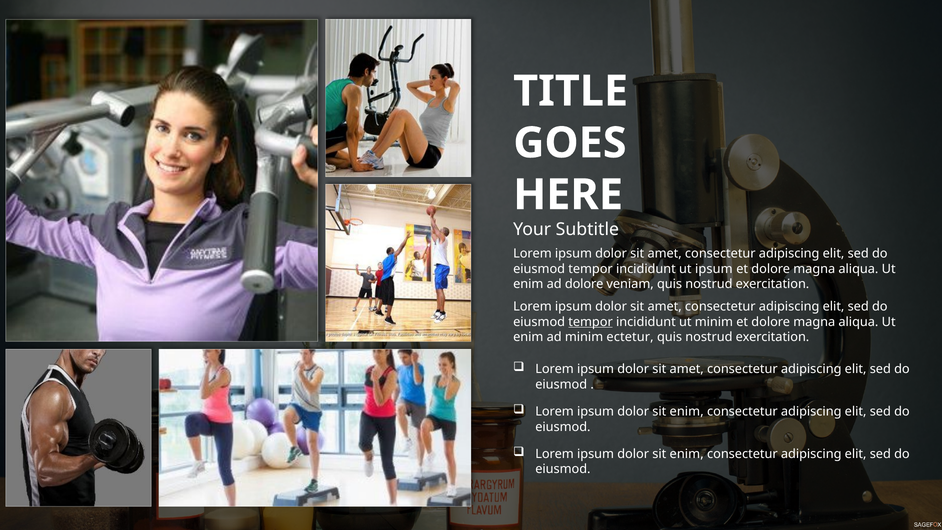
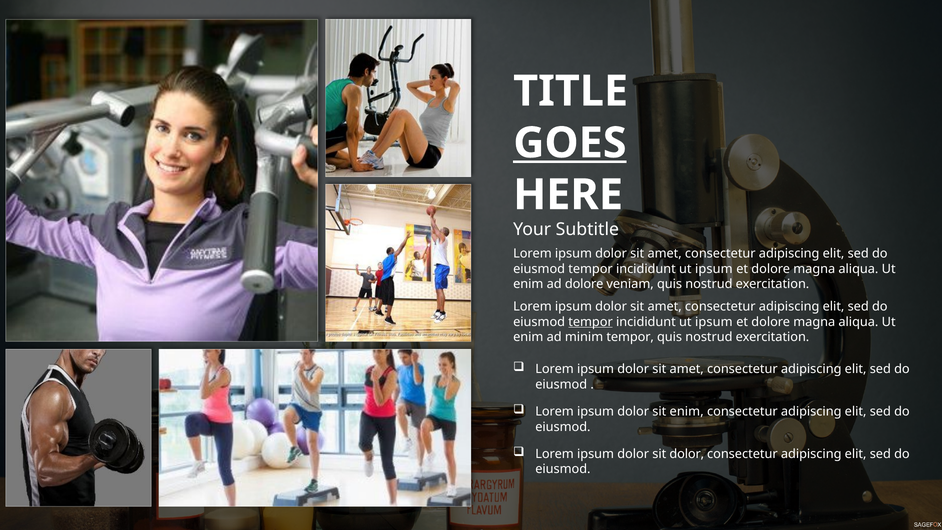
GOES underline: none -> present
minim at (714, 322): minim -> ipsum
minim ectetur: ectetur -> tempor
enim at (687, 454): enim -> dolor
